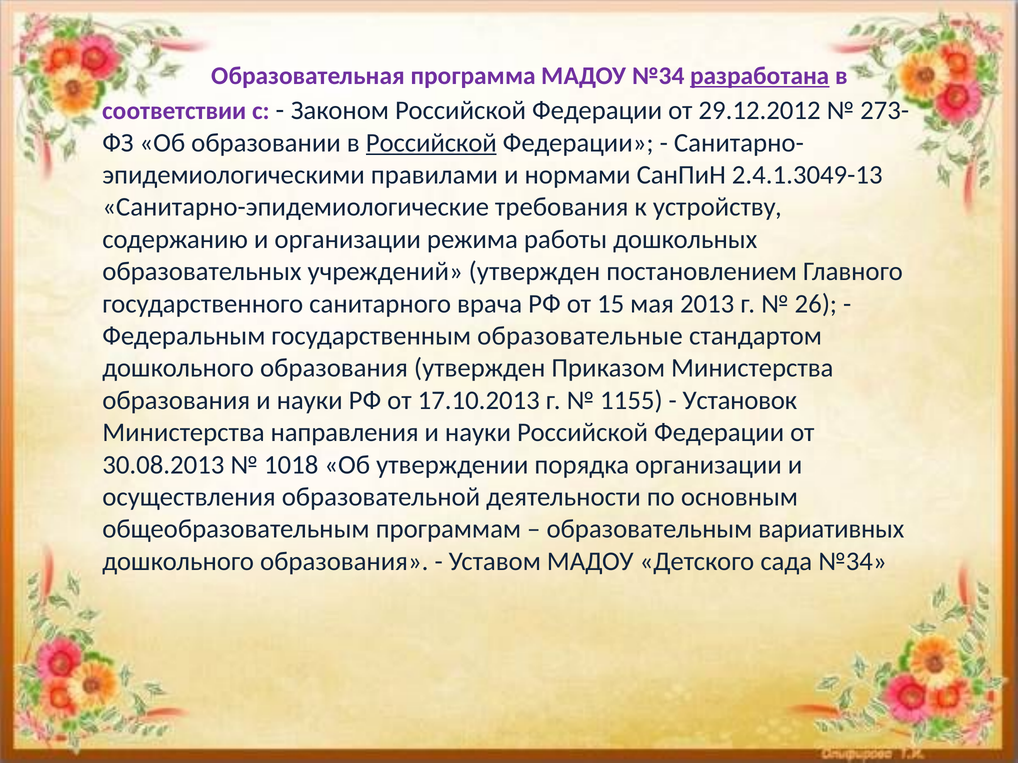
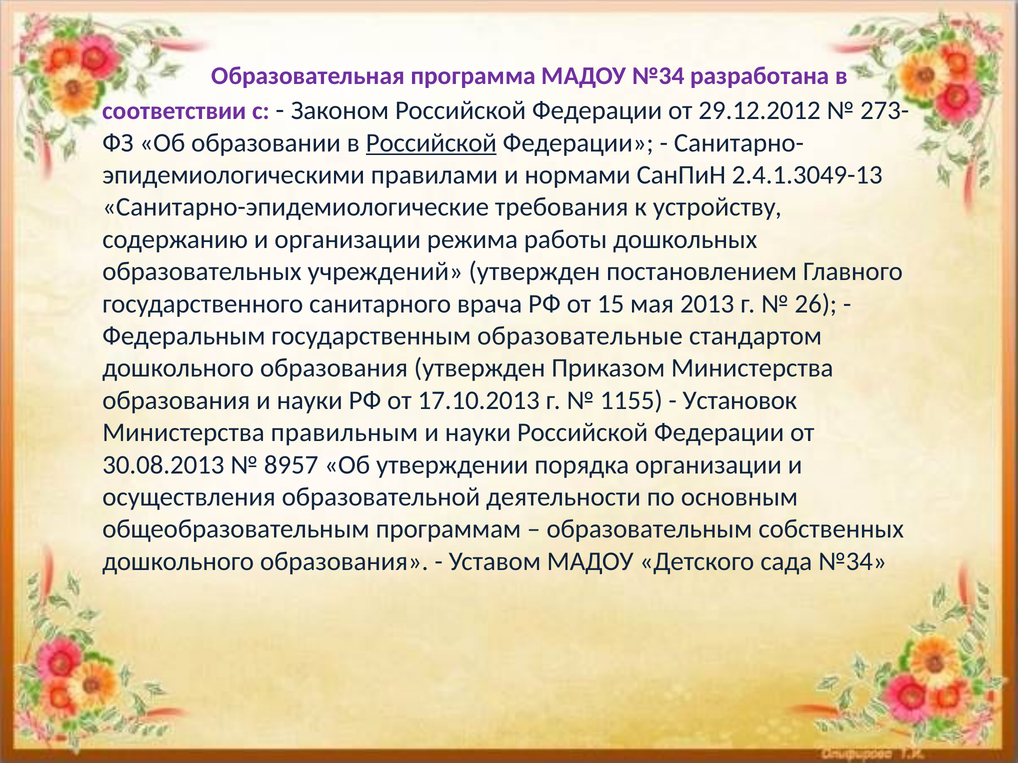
разработана underline: present -> none
направления: направления -> правильным
1018: 1018 -> 8957
вариативных: вариативных -> собственных
